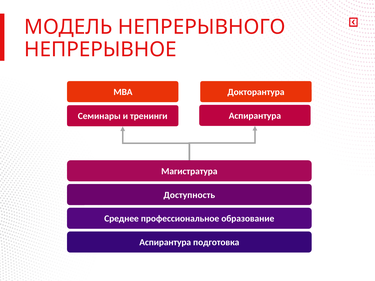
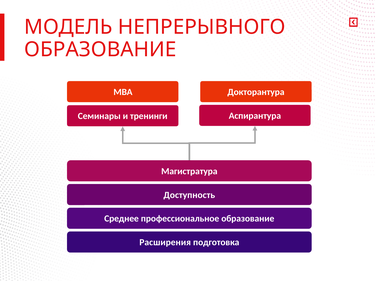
НЕПРЕРЫВНОЕ at (100, 50): НЕПРЕРЫВНОЕ -> ОБРАЗОВАНИЕ
Аспирантура at (165, 243): Аспирантура -> Расширения
